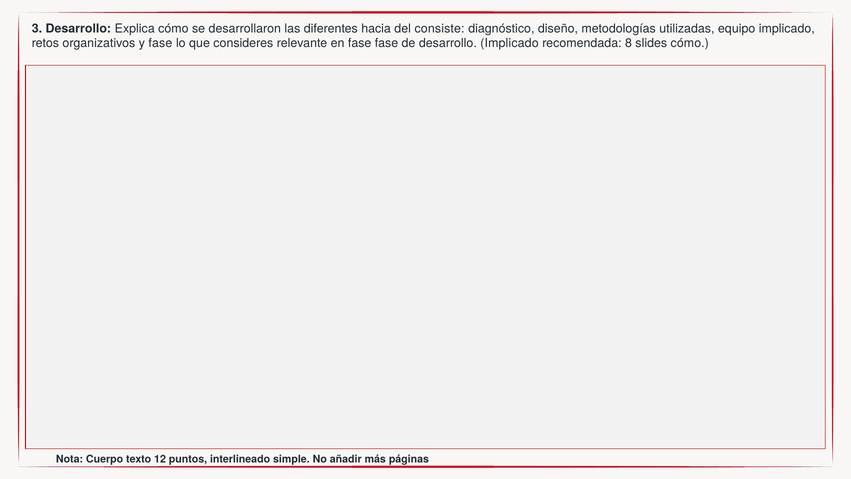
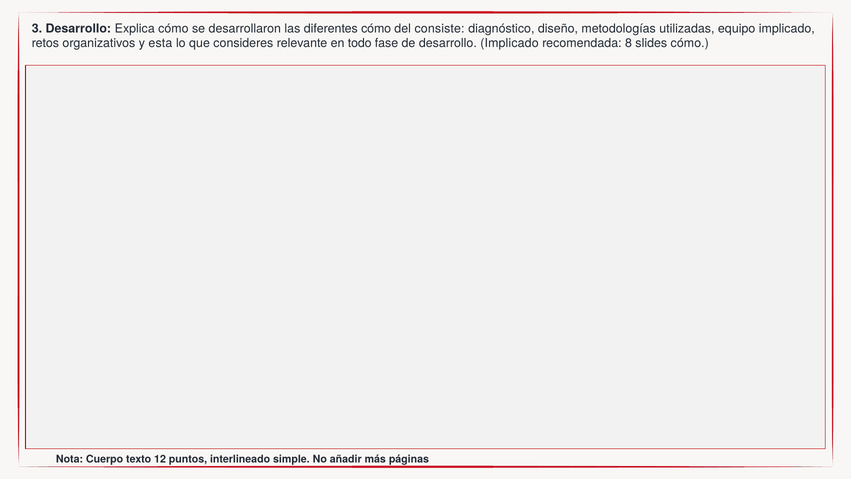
diferentes hacia: hacia -> cómo
y fase: fase -> esta
en fase: fase -> todo
